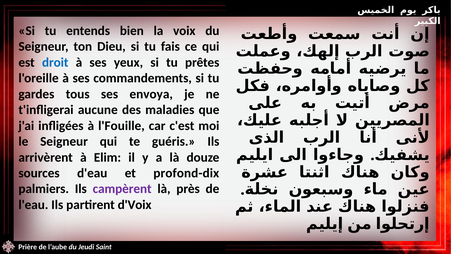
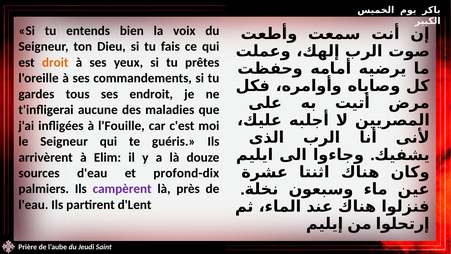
droit colour: blue -> orange
envoya: envoya -> endroit
d'Voix: d'Voix -> d'Lent
